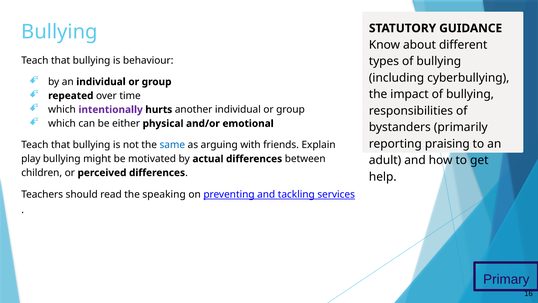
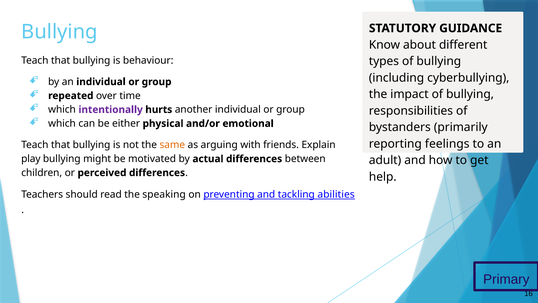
praising: praising -> feelings
same colour: blue -> orange
services: services -> abilities
